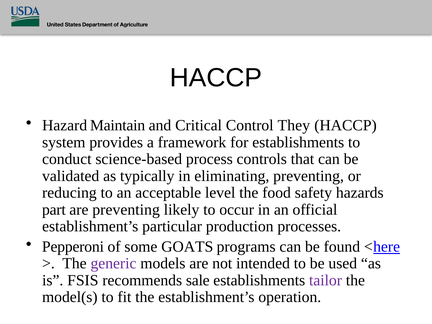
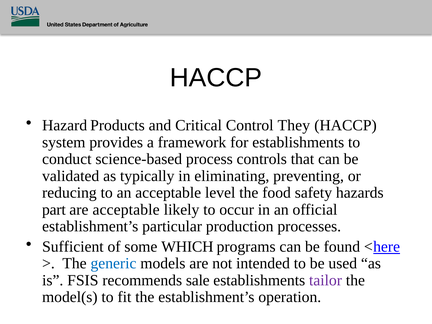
Maintain: Maintain -> Products
are preventing: preventing -> acceptable
Pepperoni: Pepperoni -> Sufficient
GOATS: GOATS -> WHICH
generic colour: purple -> blue
